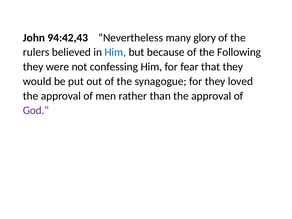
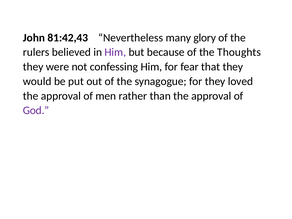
94:42,43: 94:42,43 -> 81:42,43
Him at (115, 52) colour: blue -> purple
Following: Following -> Thoughts
